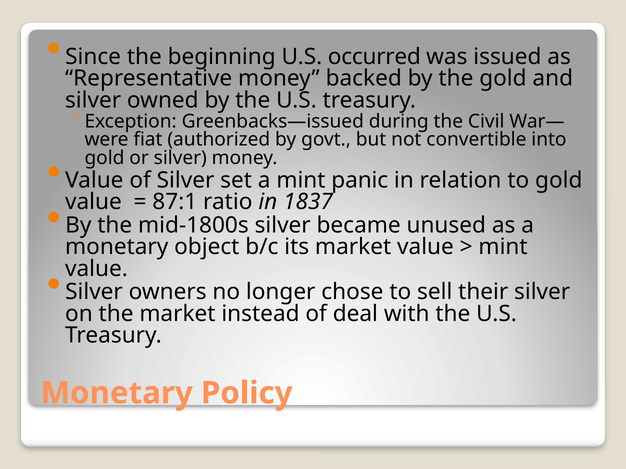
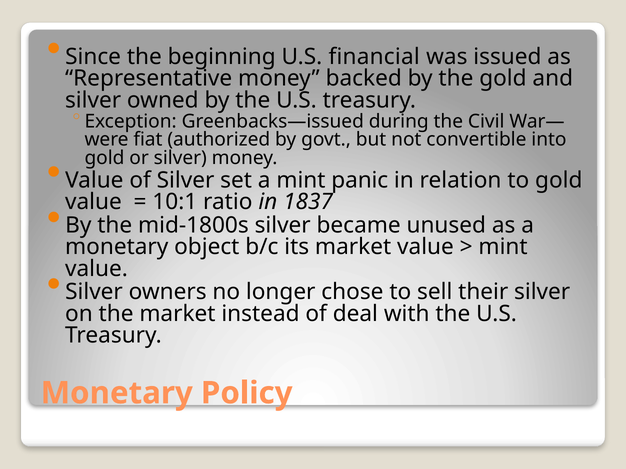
occurred: occurred -> financial
87:1: 87:1 -> 10:1
